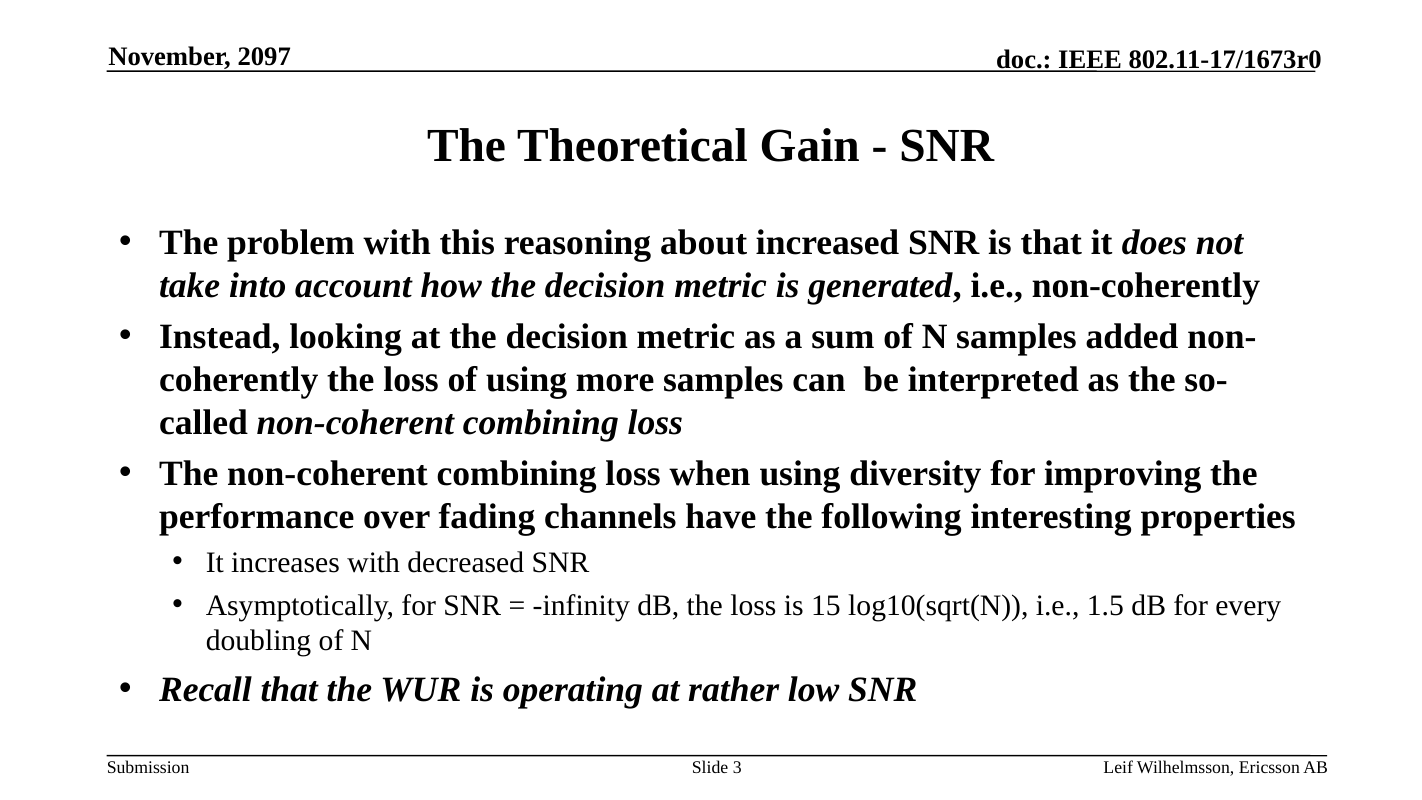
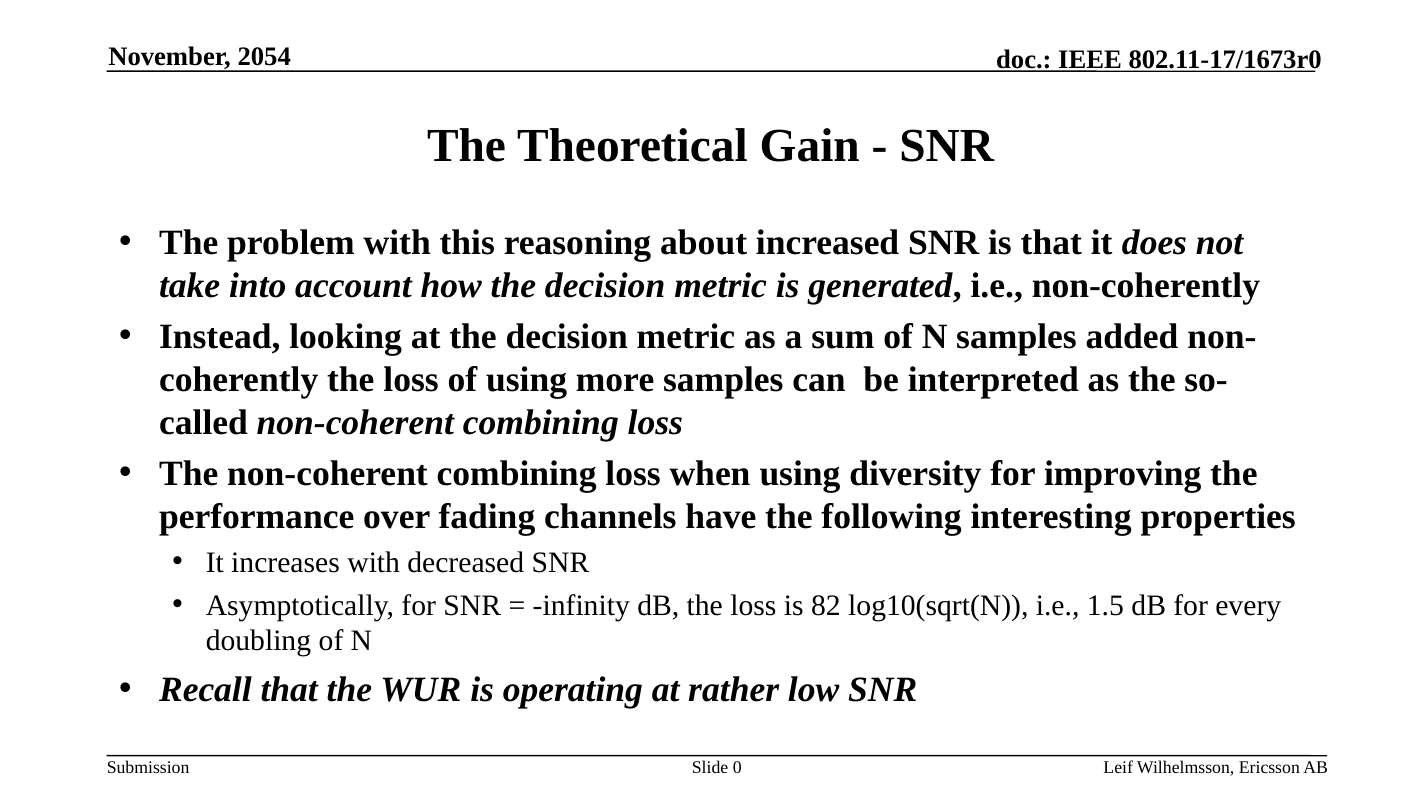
2097: 2097 -> 2054
15: 15 -> 82
3: 3 -> 0
